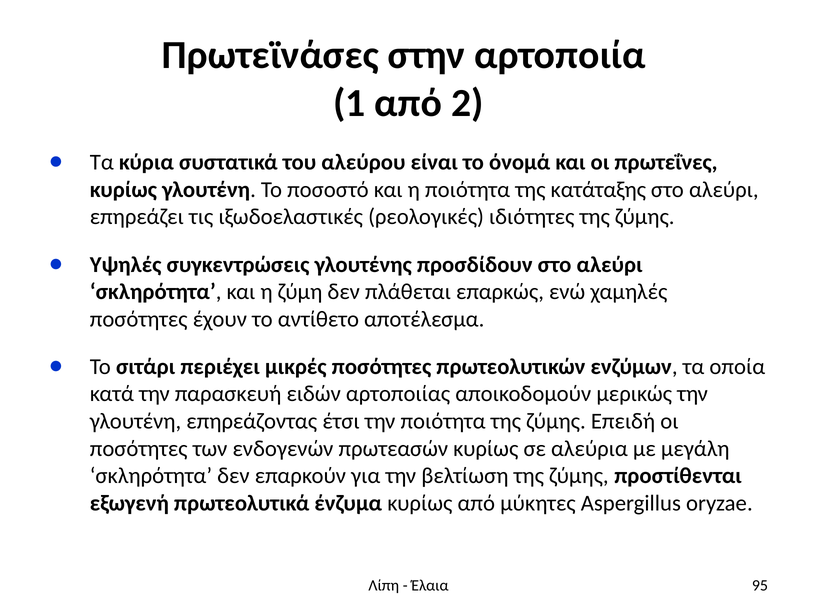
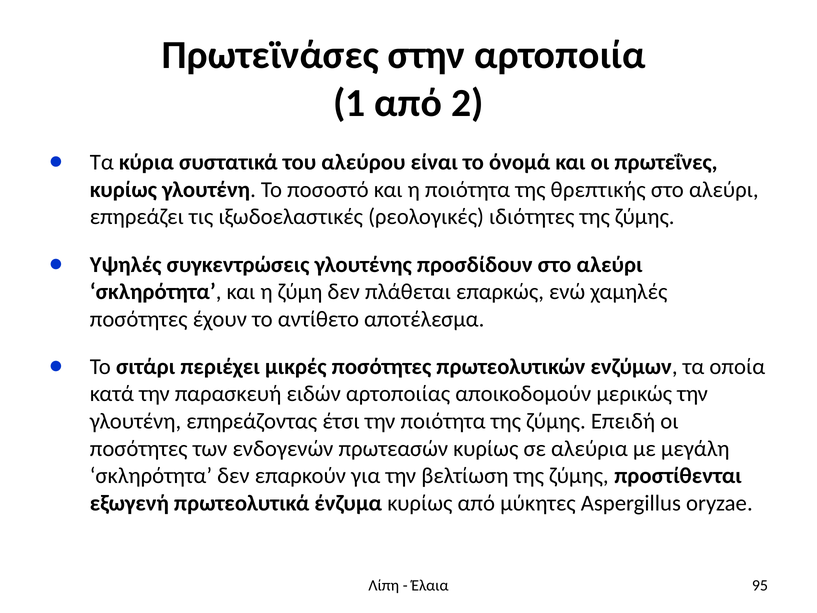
κατάταξης: κατάταξης -> θρεπτικής
